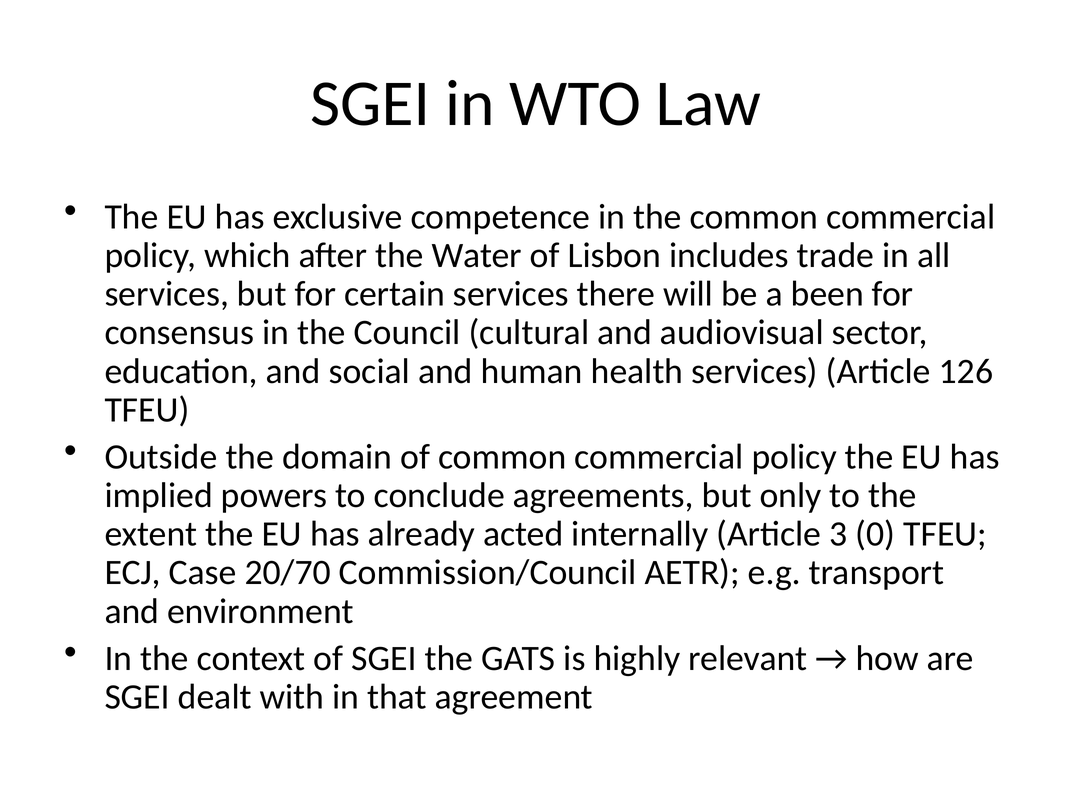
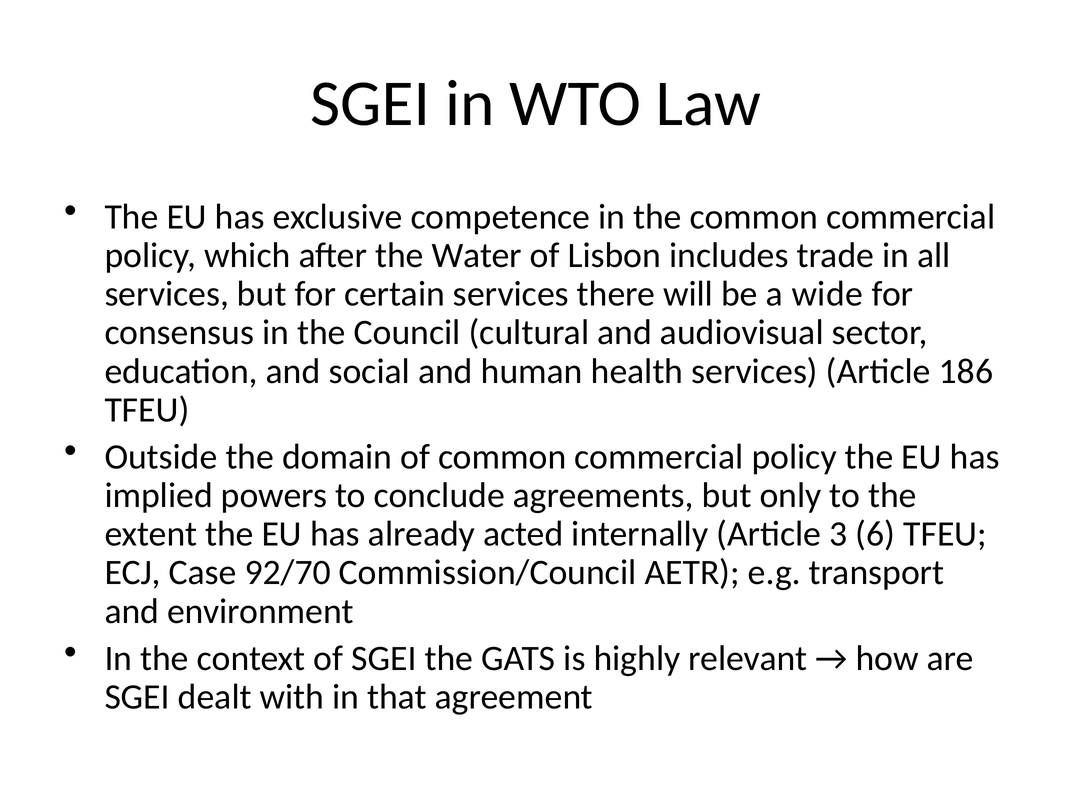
been: been -> wide
126: 126 -> 186
0: 0 -> 6
20/70: 20/70 -> 92/70
